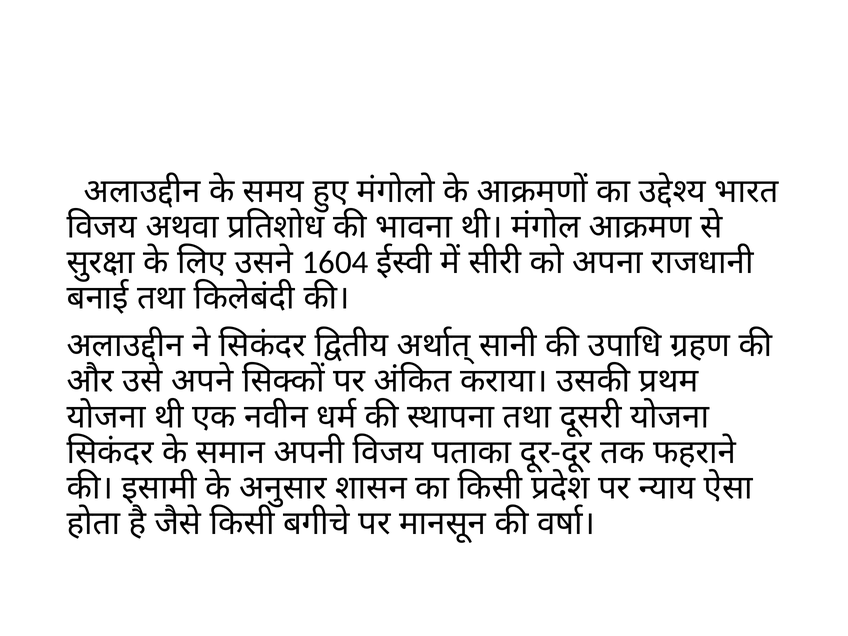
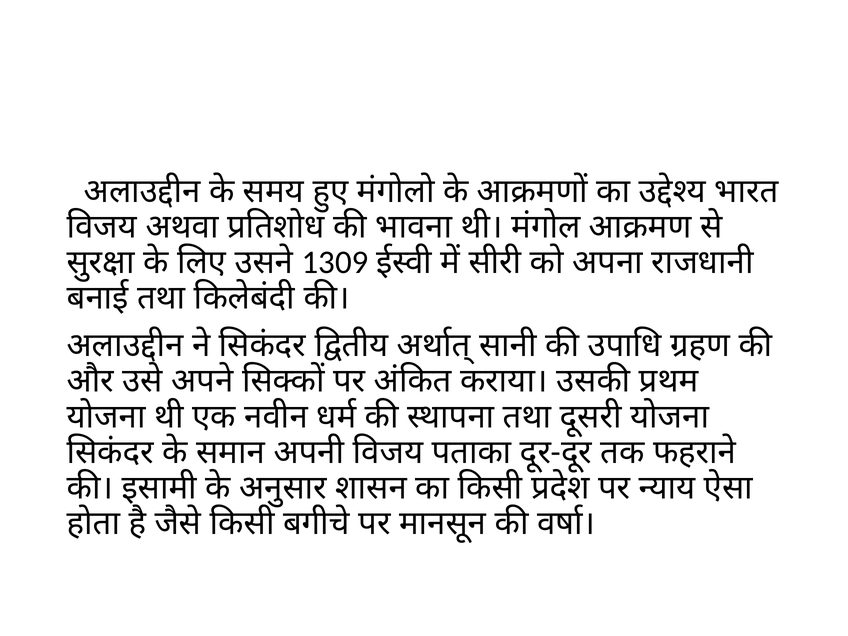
1604: 1604 -> 1309
